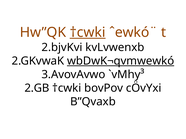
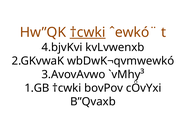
2.bjvKvi: 2.bjvKvi -> 4.bjvKvi
wbDwK¬qvmwewkó underline: present -> none
2.GB: 2.GB -> 1.GB
